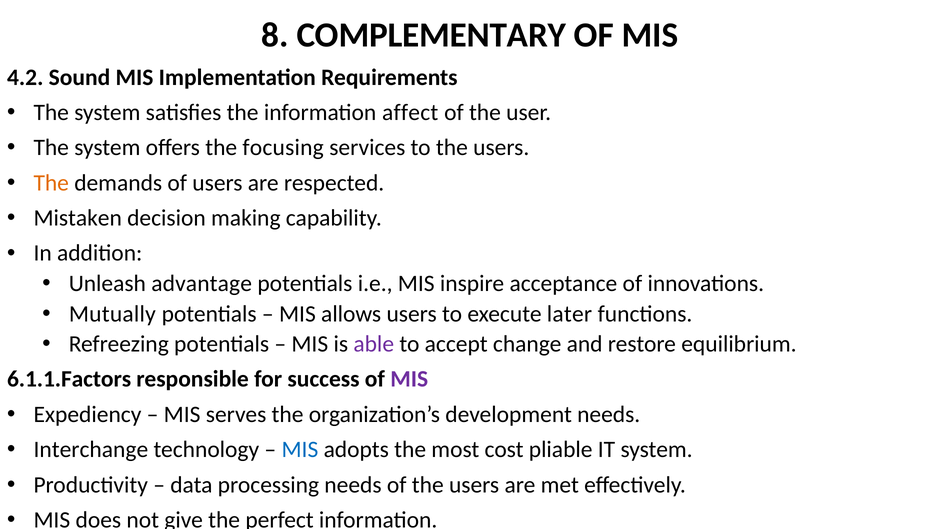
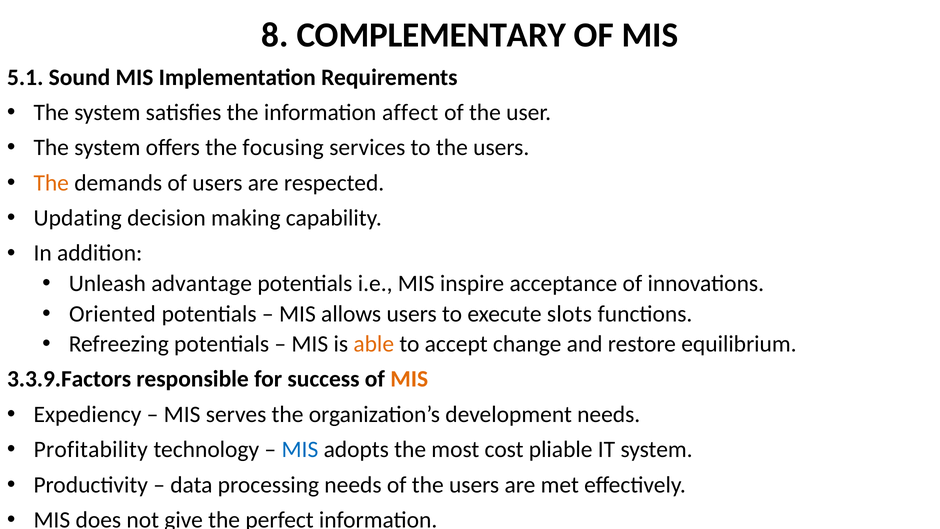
4.2: 4.2 -> 5.1
Mistaken: Mistaken -> Updating
Mutually: Mutually -> Oriented
later: later -> slots
able colour: purple -> orange
6.1.1.Factors: 6.1.1.Factors -> 3.3.9.Factors
MIS at (409, 379) colour: purple -> orange
Interchange: Interchange -> Profitability
